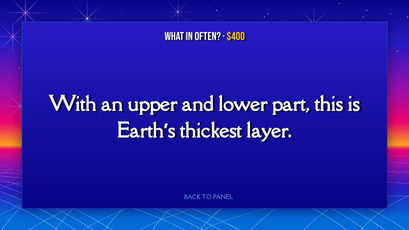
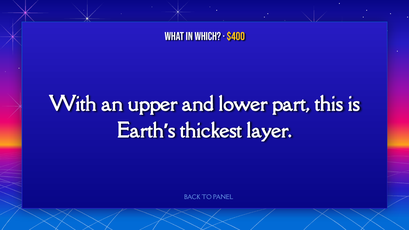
Often: Often -> Which
